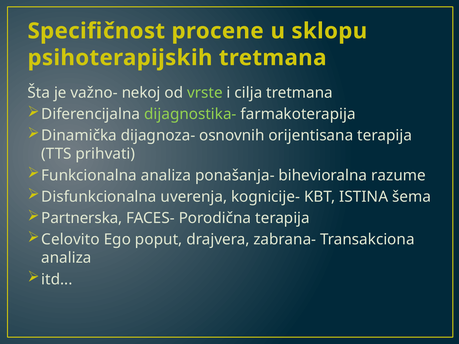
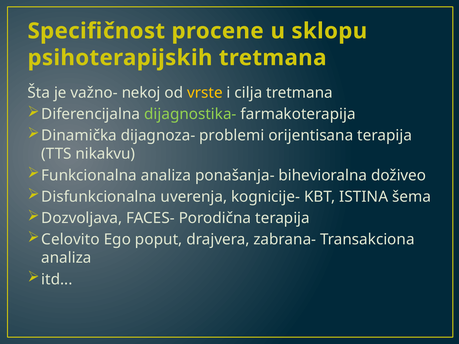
vrste colour: light green -> yellow
osnovnih: osnovnih -> problemi
prihvati: prihvati -> nikakvu
razume: razume -> doživeo
Partnerska: Partnerska -> Dozvoljava
